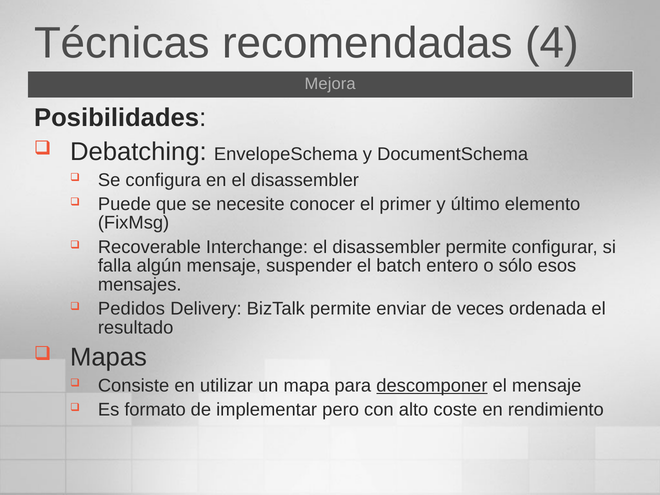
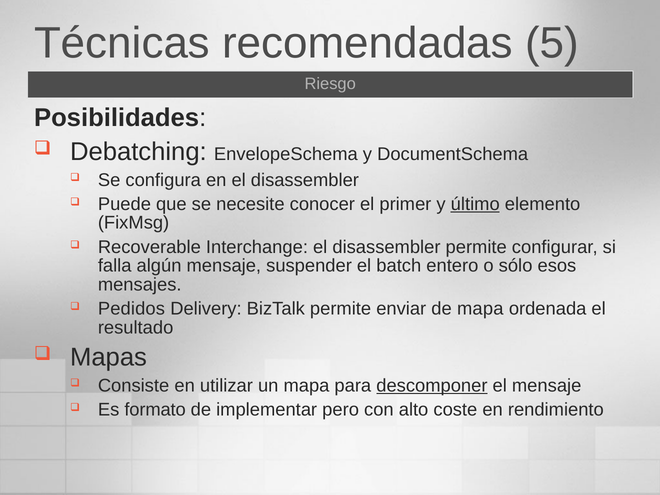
4: 4 -> 5
Mejora: Mejora -> Riesgo
último underline: none -> present
de veces: veces -> mapa
